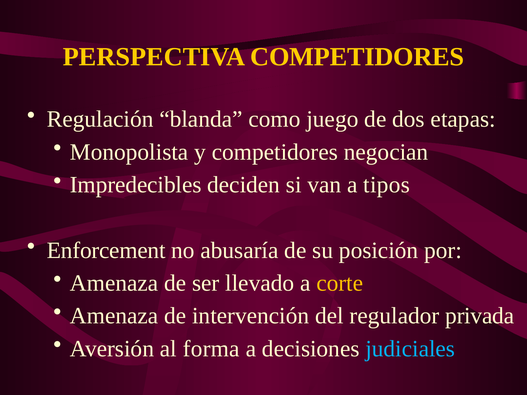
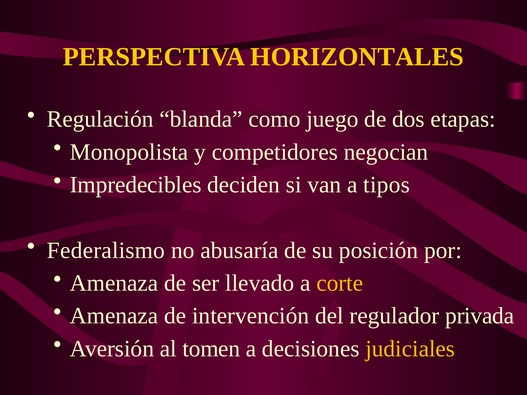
PERSPECTIVA COMPETIDORES: COMPETIDORES -> HORIZONTALES
Enforcement: Enforcement -> Federalismo
forma: forma -> tomen
judiciales colour: light blue -> yellow
